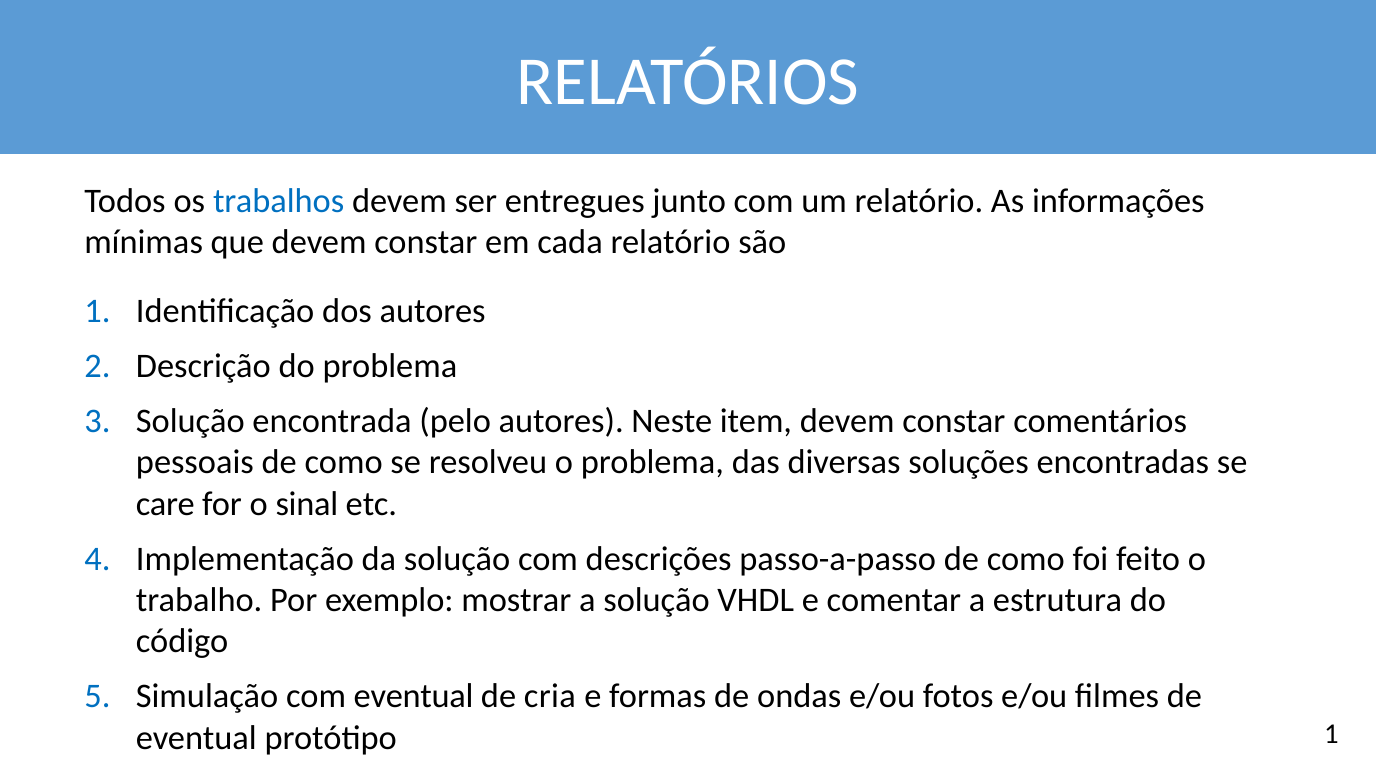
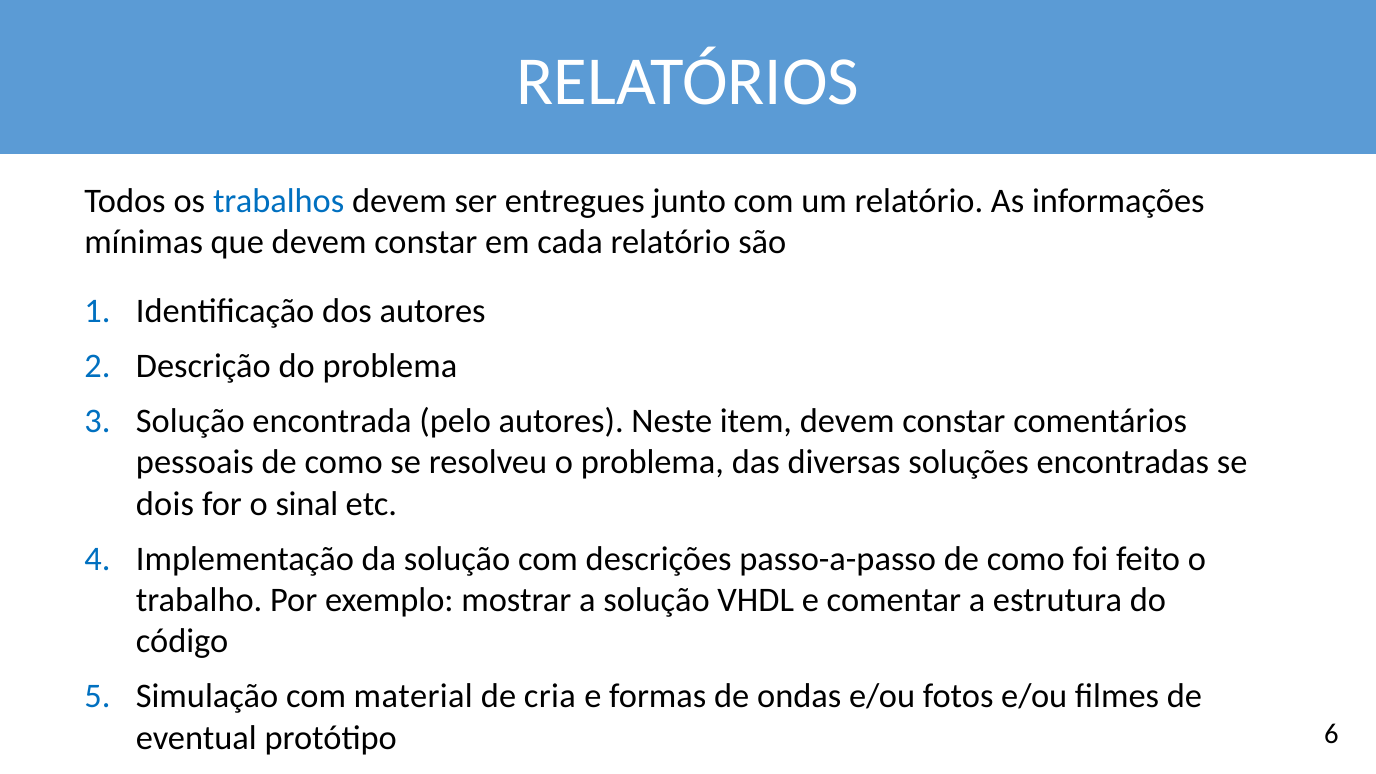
care: care -> dois
com eventual: eventual -> material
protótipo 1: 1 -> 6
